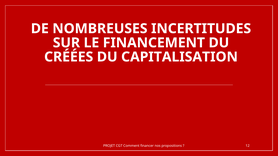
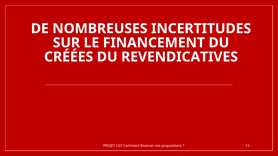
CAPITALISATION: CAPITALISATION -> REVENDICATIVES
